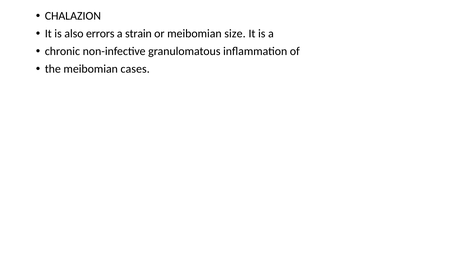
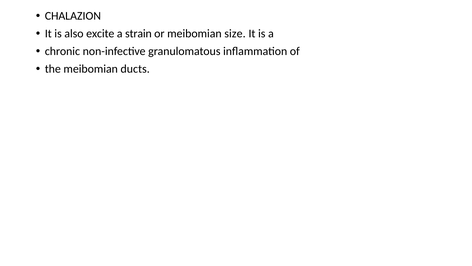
errors: errors -> excite
cases: cases -> ducts
